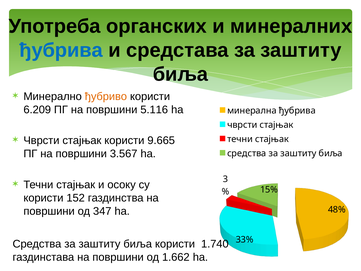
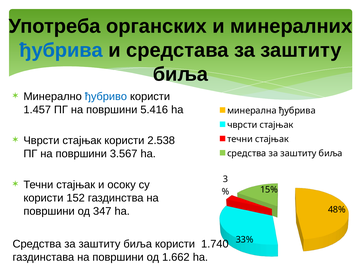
ђубриво colour: orange -> blue
6.209: 6.209 -> 1.457
5.116: 5.116 -> 5.416
9.665: 9.665 -> 2.538
